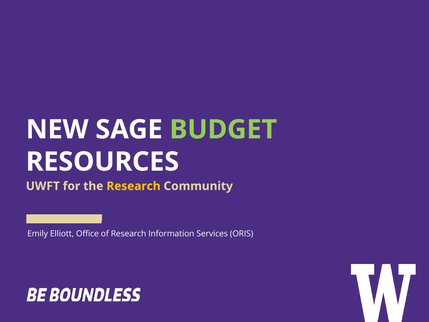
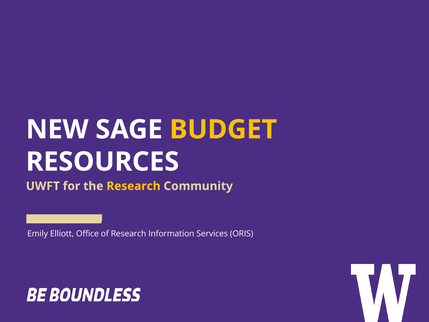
BUDGET colour: light green -> yellow
